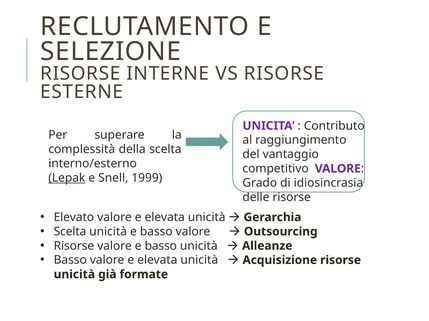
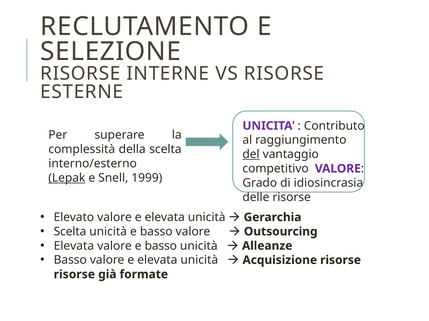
del underline: none -> present
Risorse at (74, 246): Risorse -> Elevata
unicità at (74, 275): unicità -> risorse
